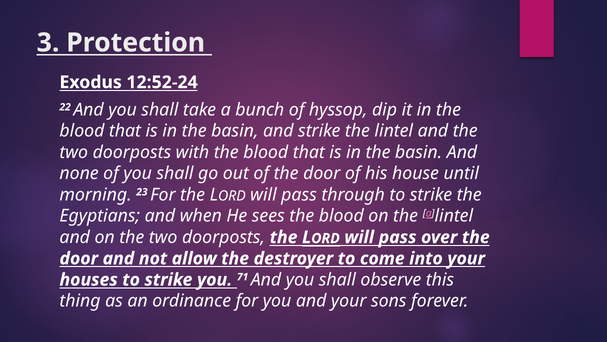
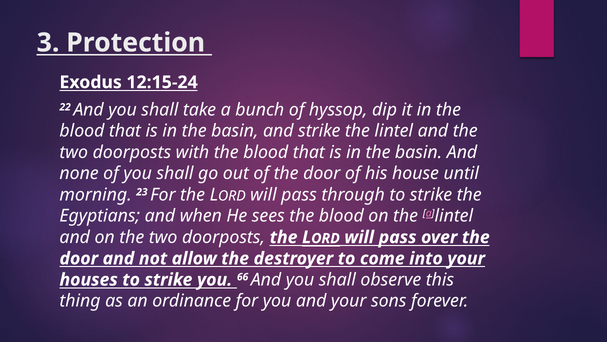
12:52-24: 12:52-24 -> 12:15-24
71: 71 -> 66
